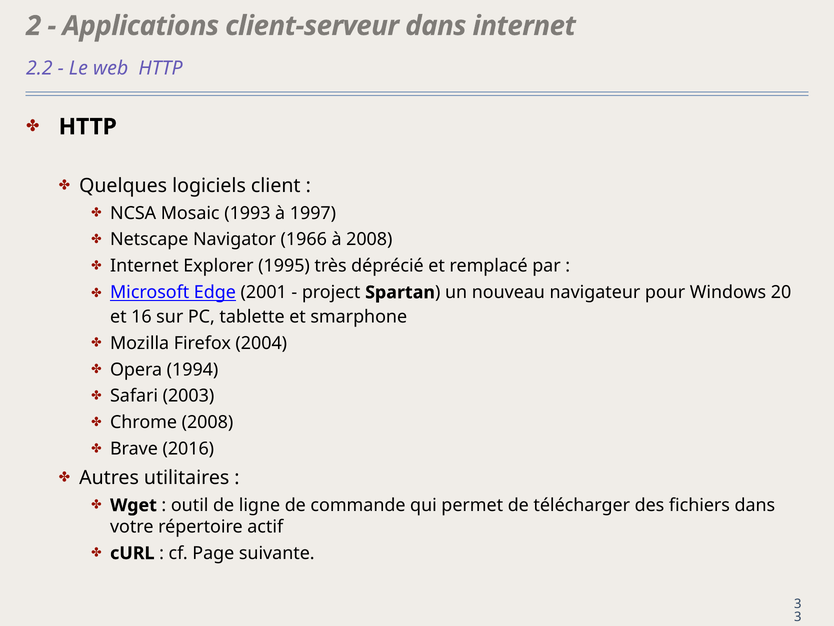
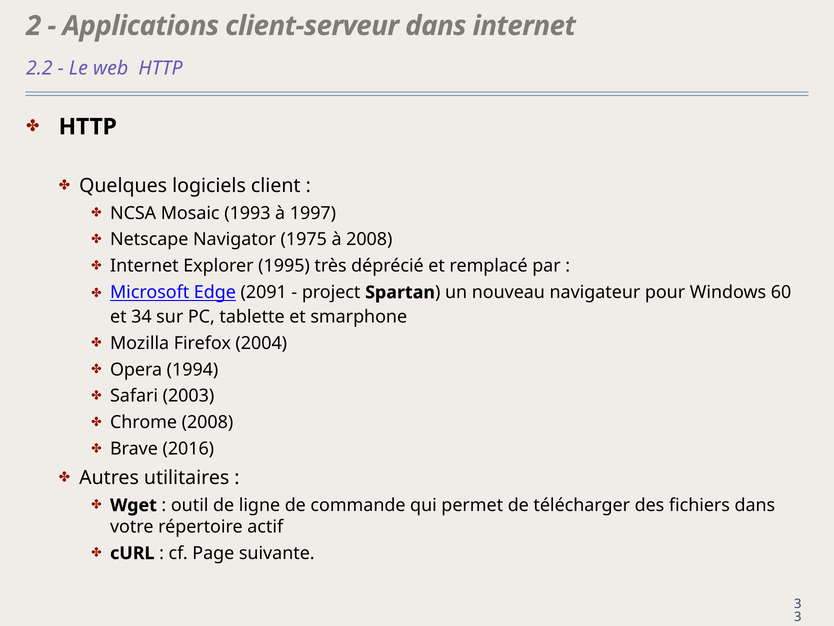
1966: 1966 -> 1975
2001: 2001 -> 2091
20: 20 -> 60
16: 16 -> 34
